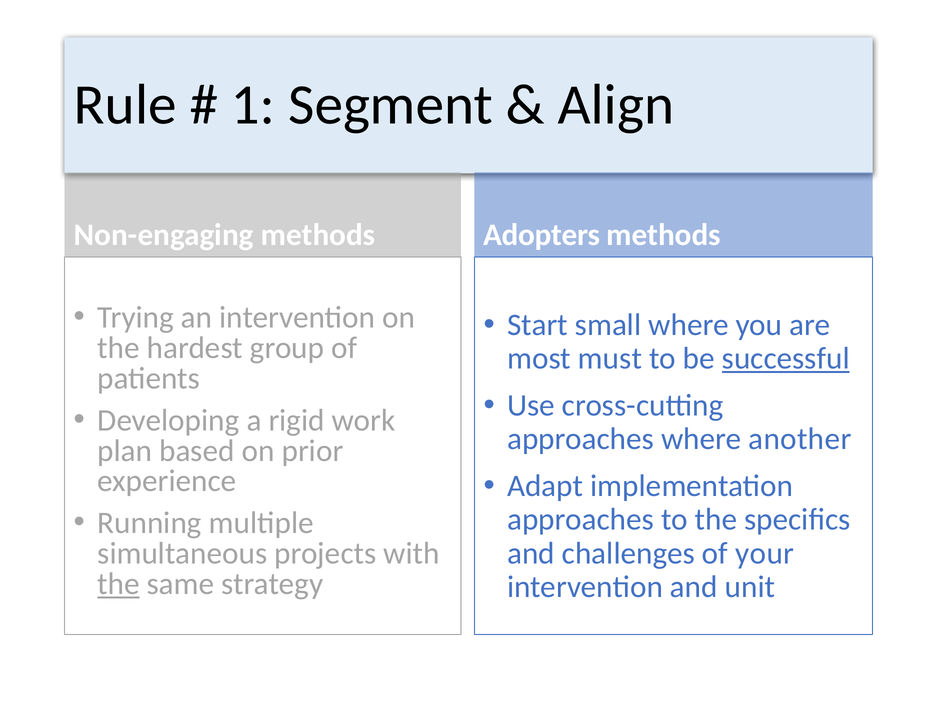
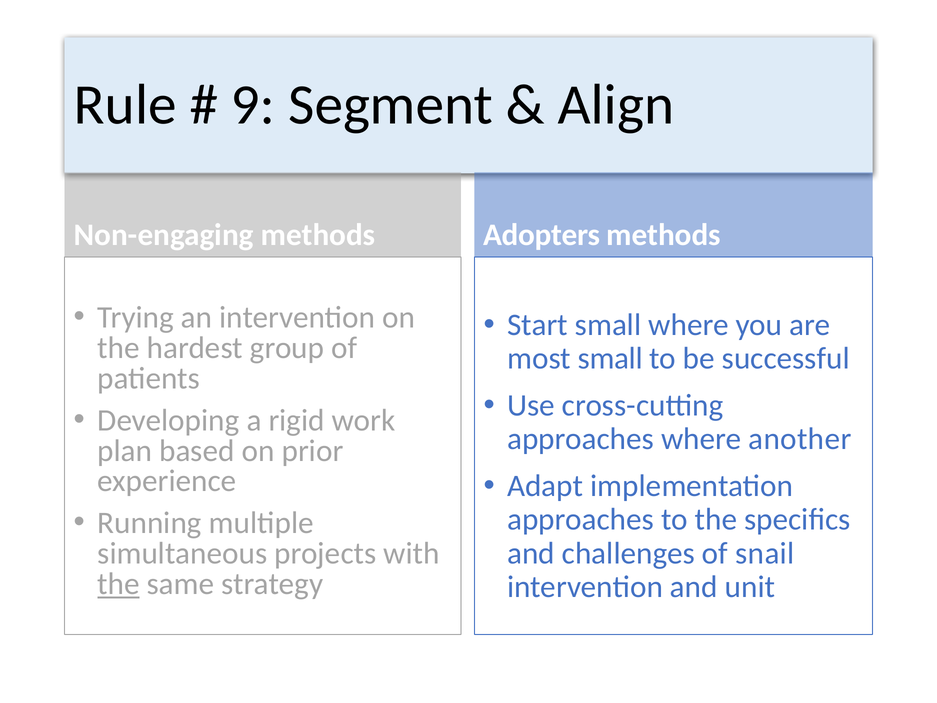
1: 1 -> 9
most must: must -> small
successful underline: present -> none
your: your -> snail
